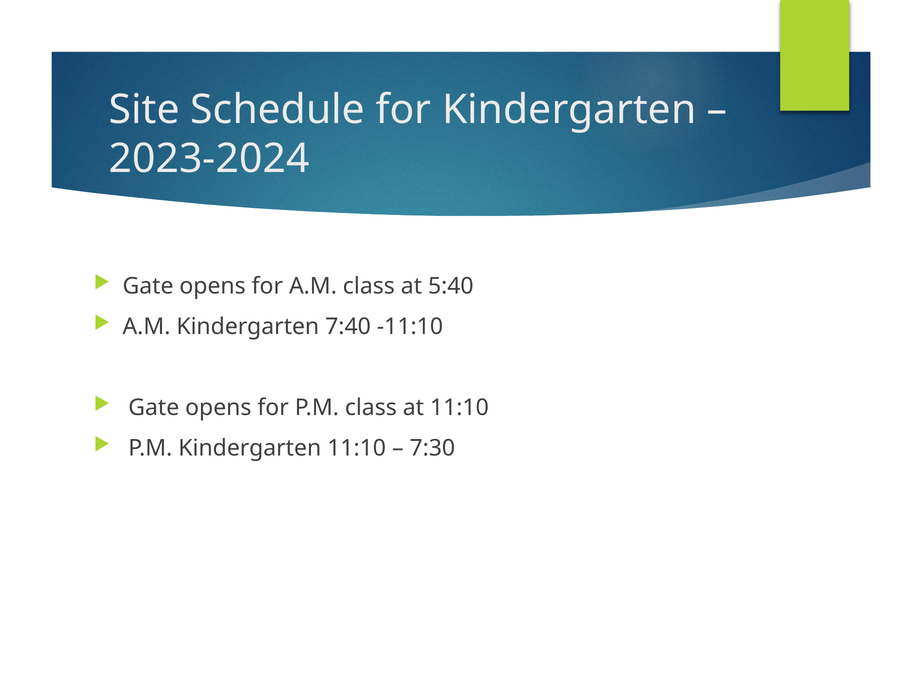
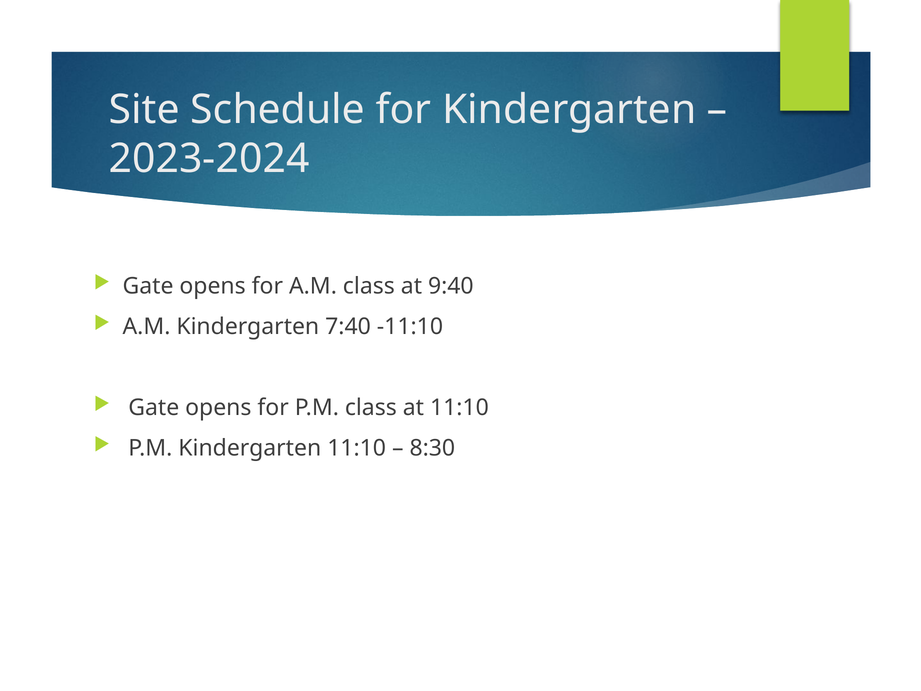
5:40: 5:40 -> 9:40
7:30: 7:30 -> 8:30
